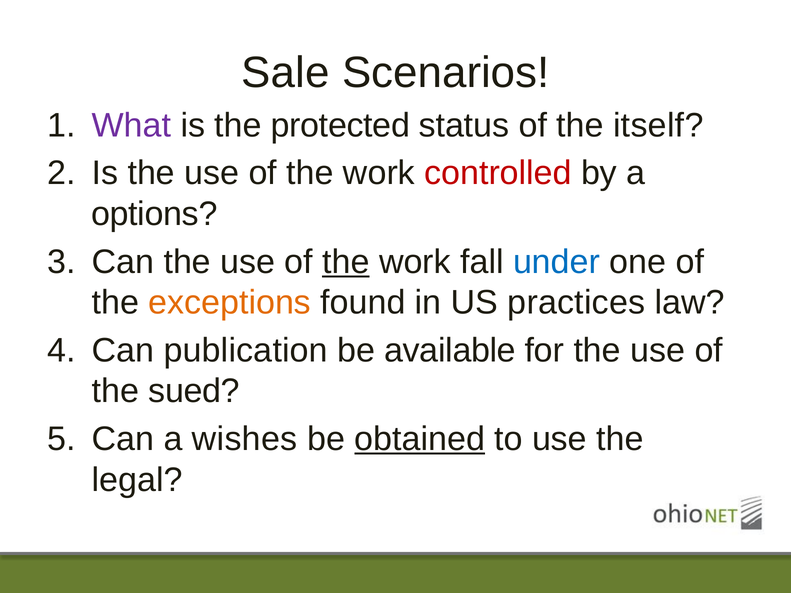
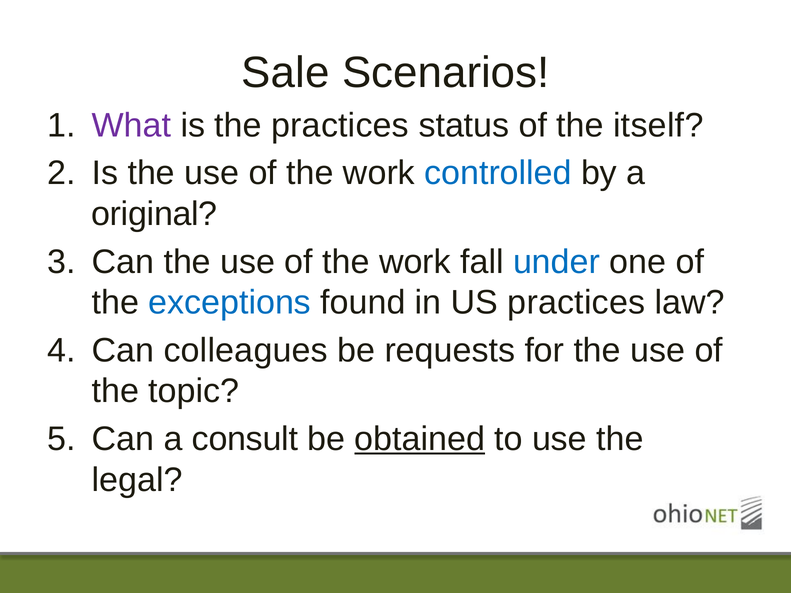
the protected: protected -> practices
controlled colour: red -> blue
options: options -> original
the at (346, 262) underline: present -> none
exceptions colour: orange -> blue
publication: publication -> colleagues
available: available -> requests
sued: sued -> topic
wishes: wishes -> consult
